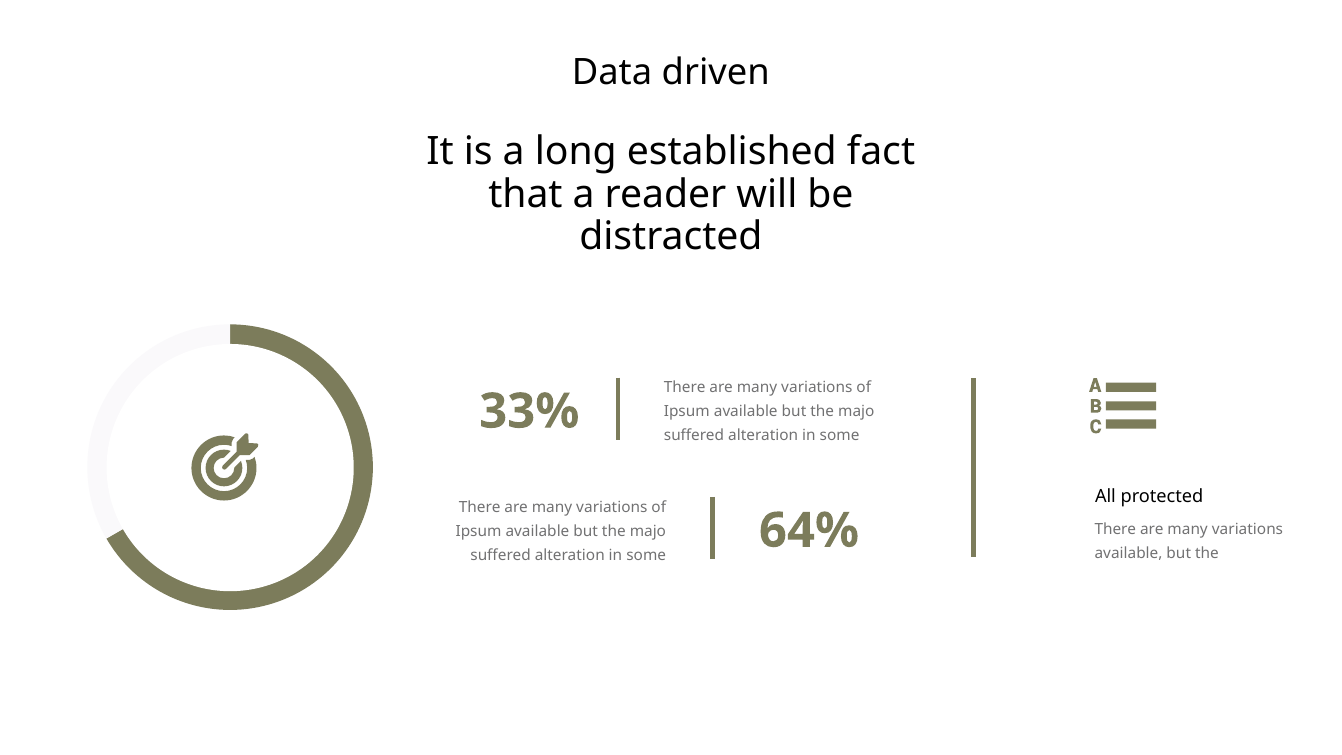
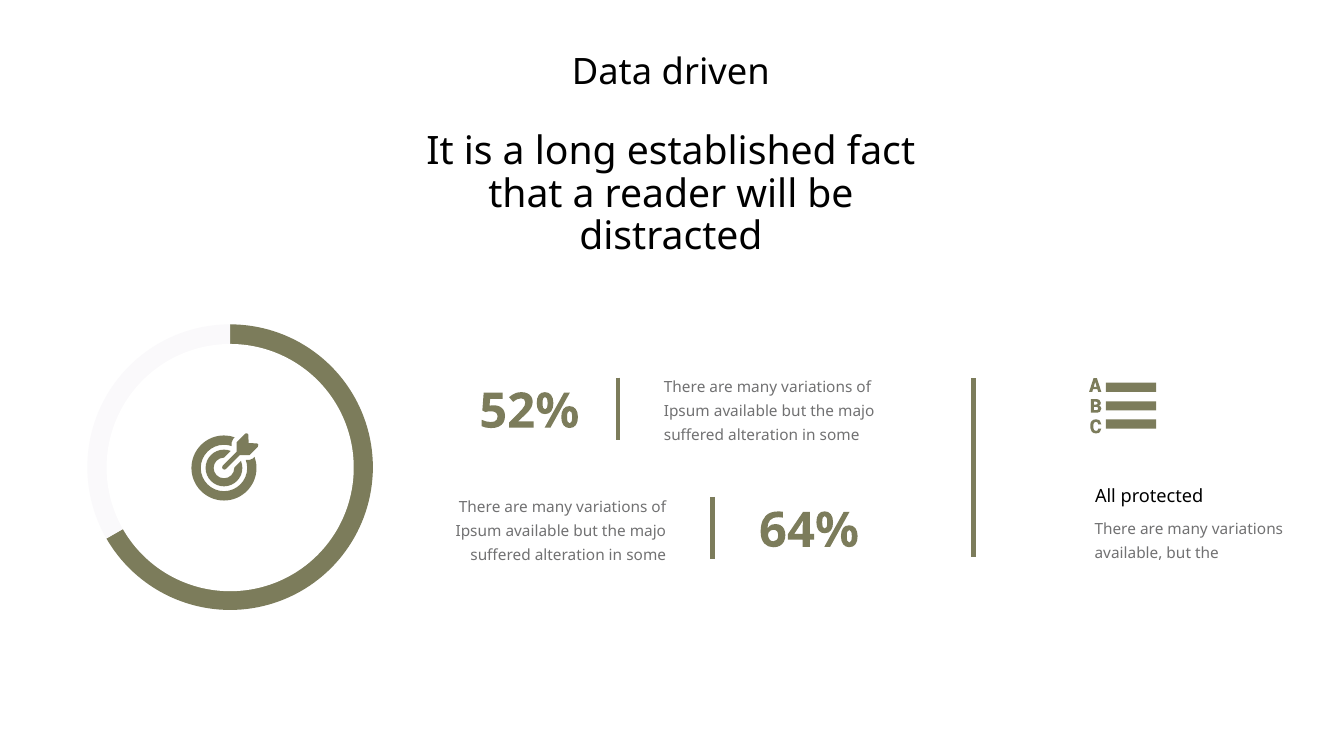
33%: 33% -> 52%
